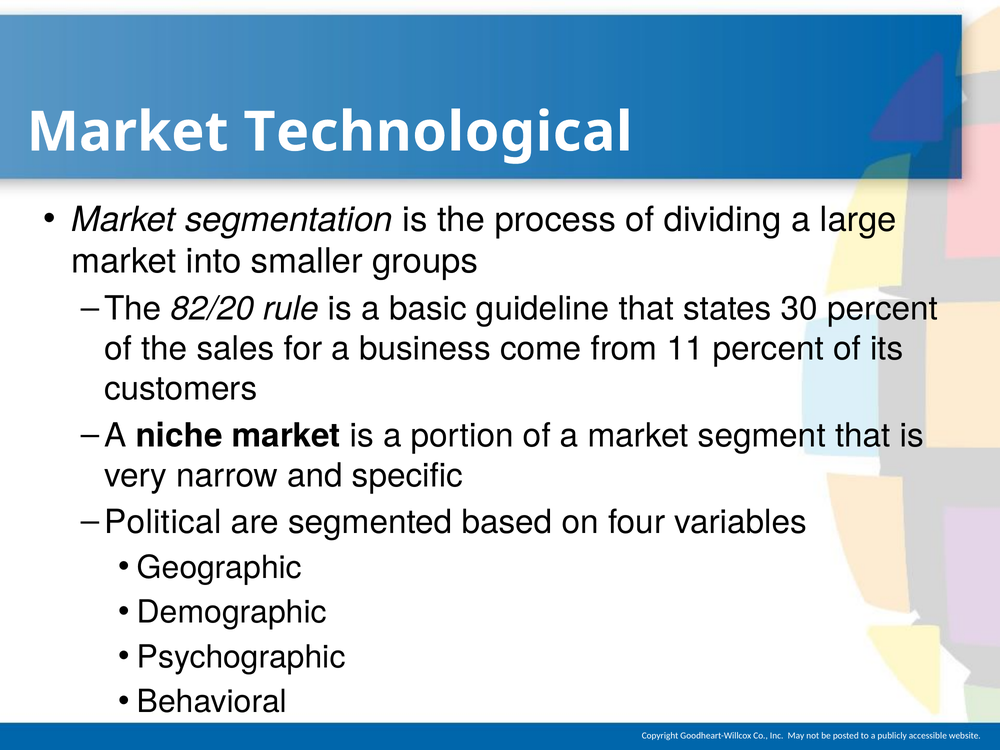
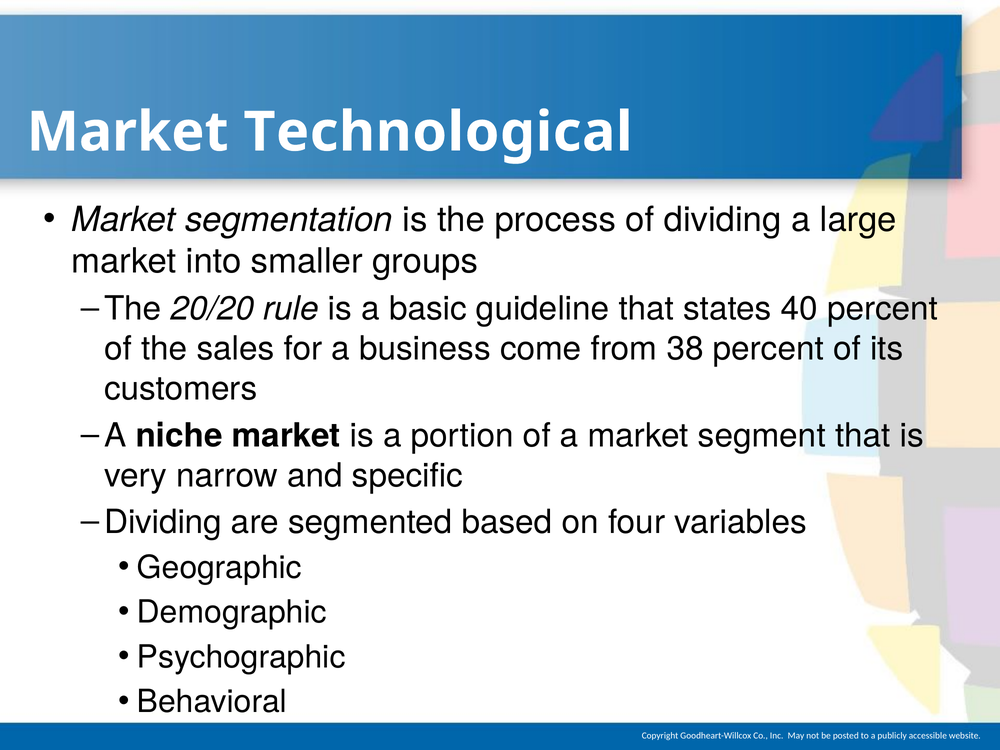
82/20: 82/20 -> 20/20
30: 30 -> 40
11: 11 -> 38
Political at (163, 522): Political -> Dividing
